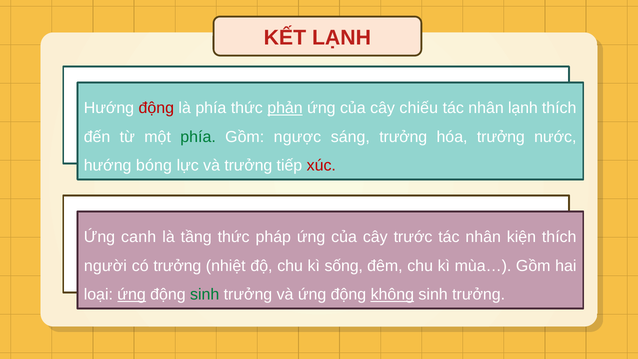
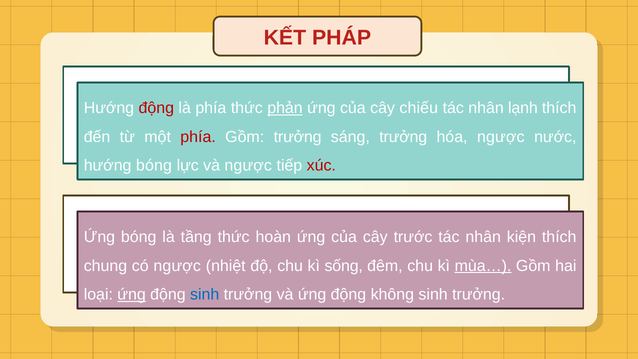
KẾT LẠNH: LẠNH -> PHÁP
phía at (198, 137) colour: green -> red
Gồm ngược: ngược -> trưởng
hóa trưởng: trưởng -> ngược
và trưởng: trưởng -> ngược
Ứng canh: canh -> bóng
pháp: pháp -> hoàn
người: người -> chung
có trưởng: trưởng -> ngược
mùa… underline: none -> present
sinh at (205, 294) colour: green -> blue
không underline: present -> none
